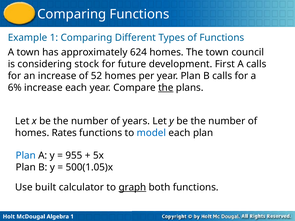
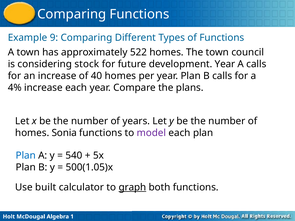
Example 1: 1 -> 9
624: 624 -> 522
development First: First -> Year
52: 52 -> 40
6%: 6% -> 4%
the at (166, 88) underline: present -> none
Rates: Rates -> Sonia
model colour: blue -> purple
955: 955 -> 540
